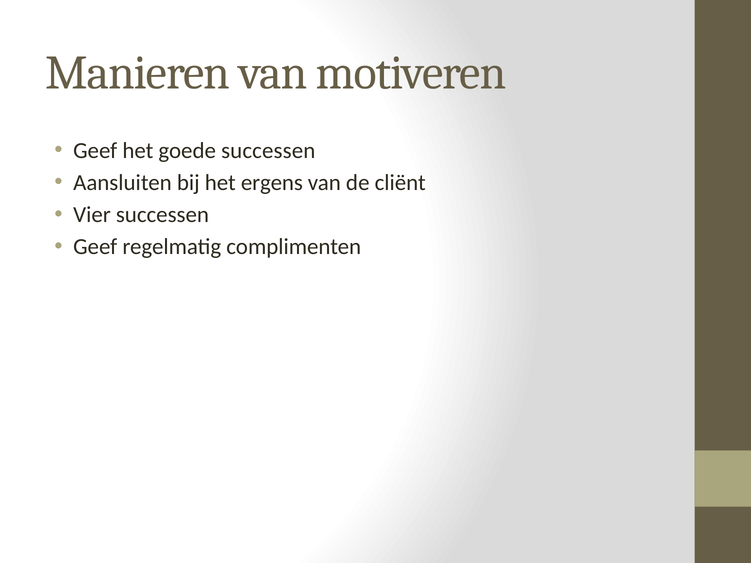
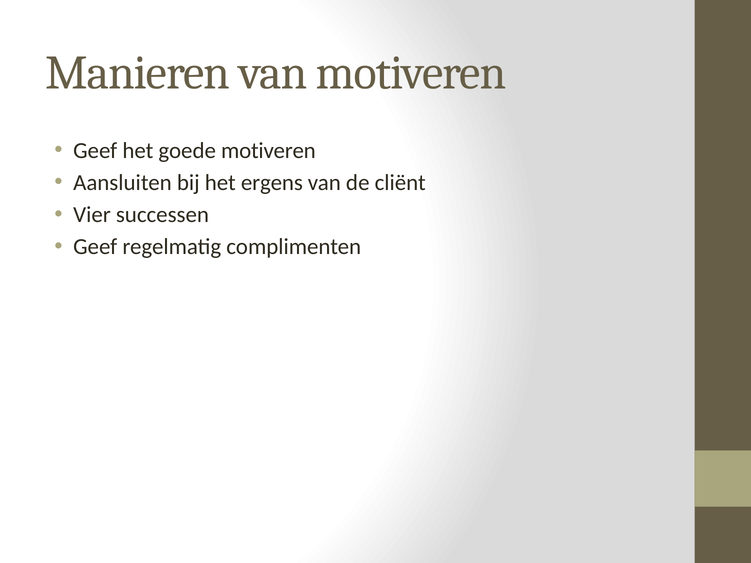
goede successen: successen -> motiveren
